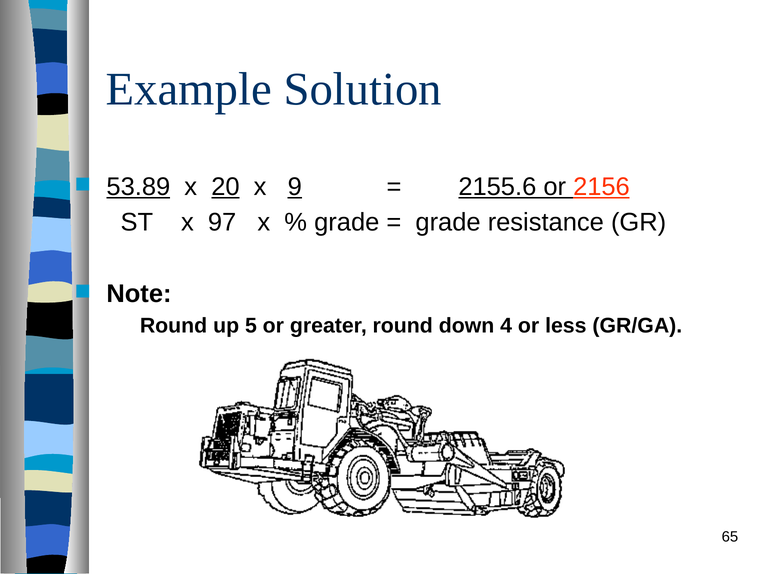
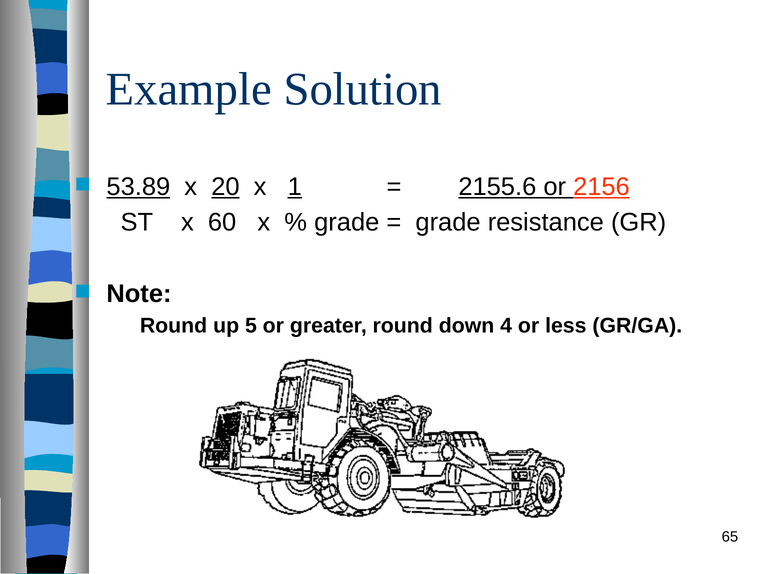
9: 9 -> 1
97: 97 -> 60
